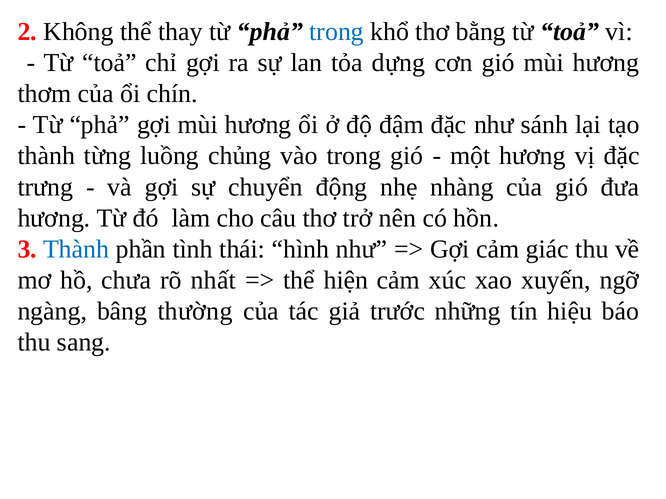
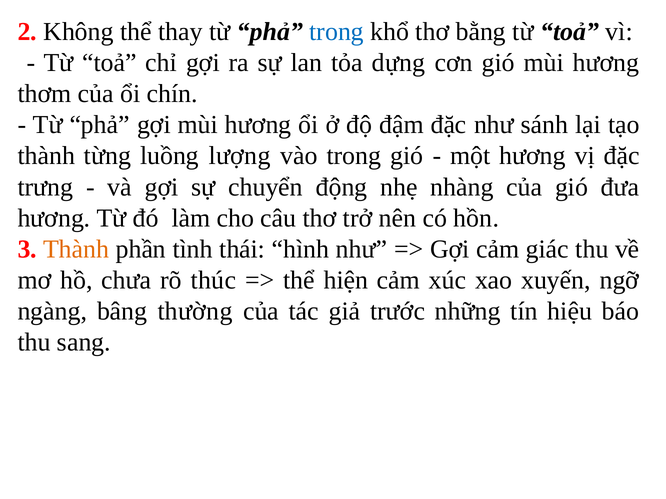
chủng: chủng -> lượng
Thành at (76, 249) colour: blue -> orange
nhất: nhất -> thúc
